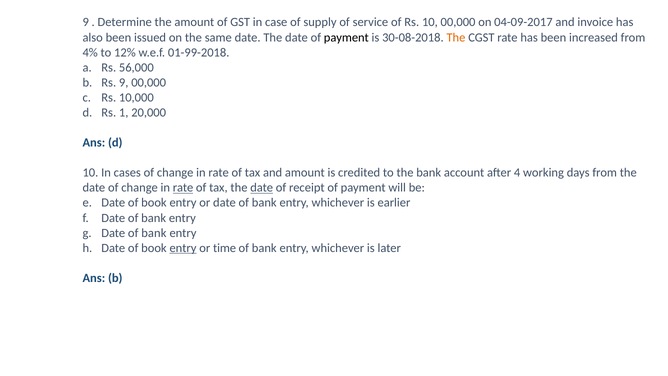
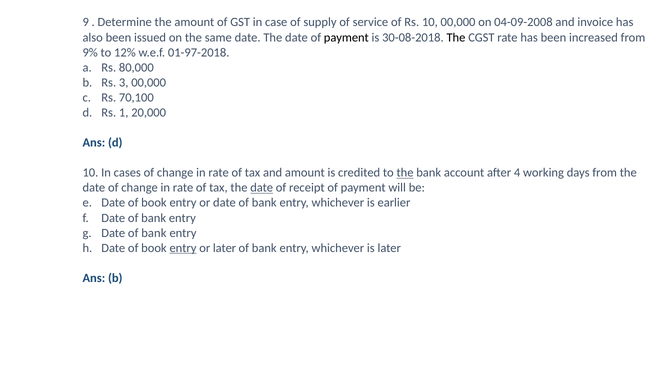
04-09-2017: 04-09-2017 -> 04-09-2008
The at (456, 37) colour: orange -> black
4%: 4% -> 9%
01-99-2018: 01-99-2018 -> 01-97-2018
56,000: 56,000 -> 80,000
Rs 9: 9 -> 3
10,000: 10,000 -> 70,100
the at (405, 173) underline: none -> present
rate at (183, 188) underline: present -> none
or time: time -> later
